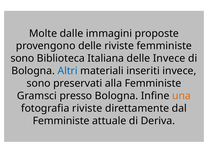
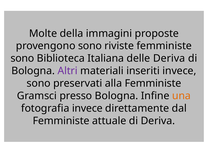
dalle: dalle -> della
provengono delle: delle -> sono
delle Invece: Invece -> Deriva
Altri colour: blue -> purple
fotografia riviste: riviste -> invece
